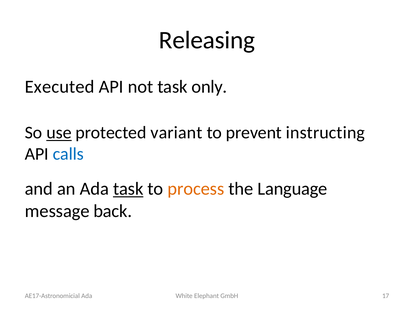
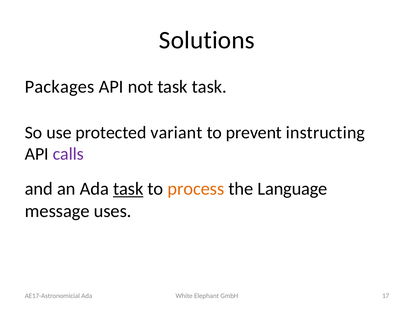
Releasing: Releasing -> Solutions
Executed: Executed -> Packages
task only: only -> task
use underline: present -> none
calls colour: blue -> purple
back: back -> uses
